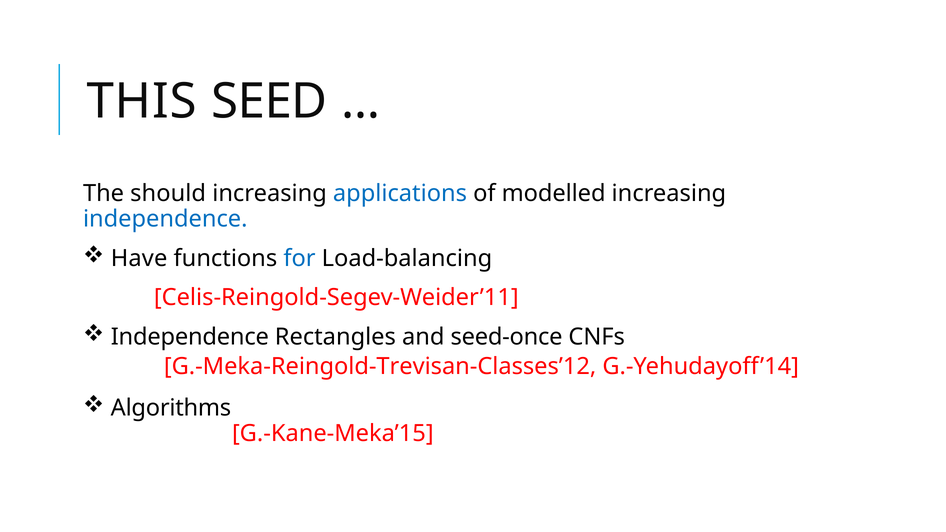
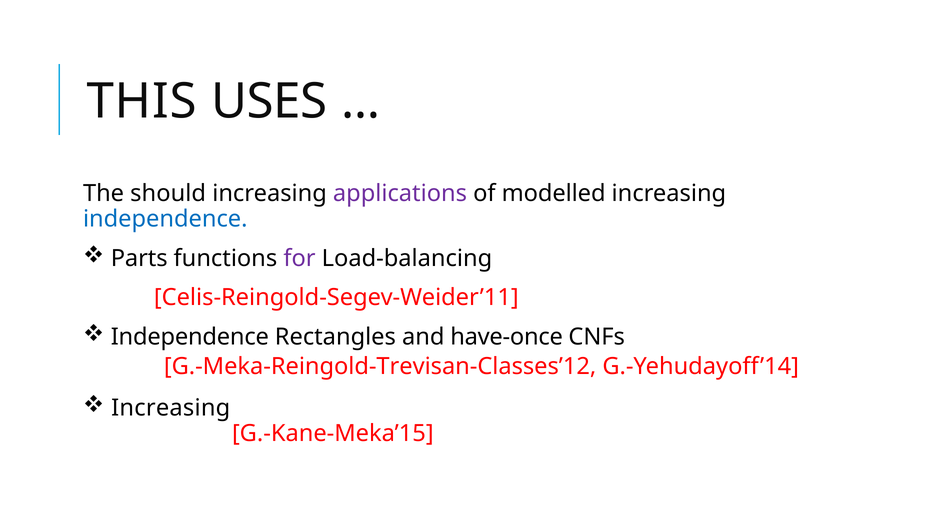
SEED: SEED -> USES
applications colour: blue -> purple
Have: Have -> Parts
for colour: blue -> purple
seed-once: seed-once -> have-once
Algorithms at (171, 408): Algorithms -> Increasing
